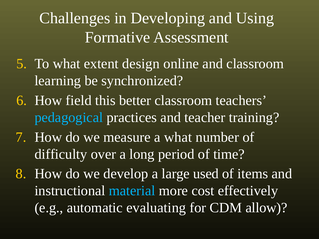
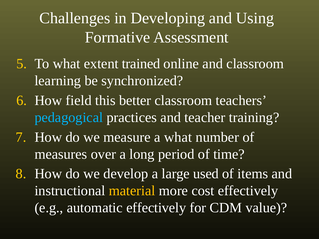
design: design -> trained
difficulty: difficulty -> measures
material colour: light blue -> yellow
automatic evaluating: evaluating -> effectively
allow: allow -> value
